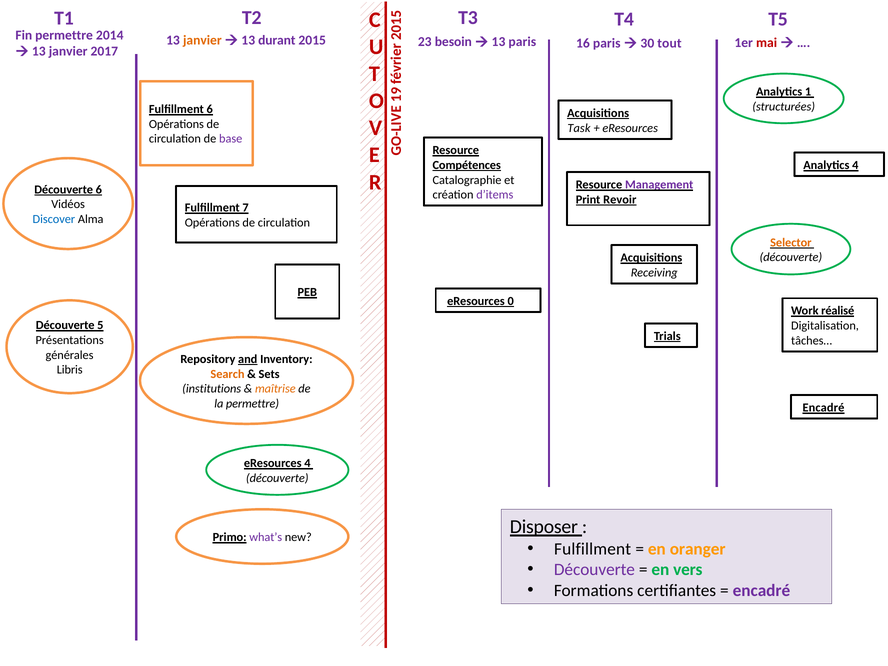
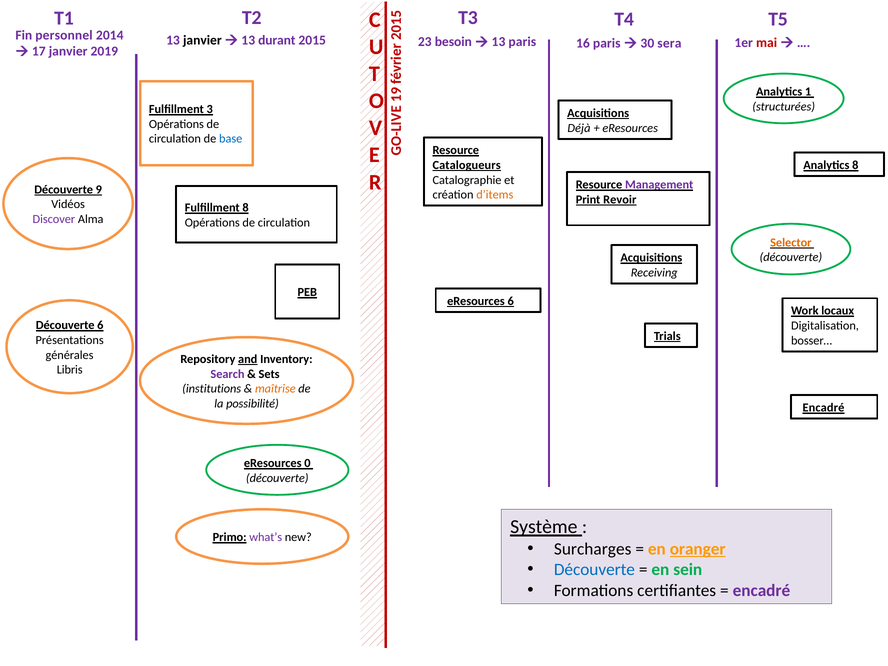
Fin permettre: permettre -> personnel
janvier at (202, 40) colour: orange -> black
tout: tout -> sera
13 at (39, 51): 13 -> 17
2017: 2017 -> 2019
Fulfillment 6: 6 -> 3
Task: Task -> Déjà
base colour: purple -> blue
Compétences: Compétences -> Catalogueurs
Analytics 4: 4 -> 8
Découverte 6: 6 -> 9
d’items colour: purple -> orange
Fulfillment 7: 7 -> 8
Discover colour: blue -> purple
eResources 0: 0 -> 6
réalisé: réalisé -> locaux
Découverte 5: 5 -> 6
tâches…: tâches… -> bosser…
Search colour: orange -> purple
la permettre: permettre -> possibilité
eResources 4: 4 -> 0
Disposer: Disposer -> Système
Fulfillment at (593, 549): Fulfillment -> Surcharges
oranger underline: none -> present
Découverte at (594, 570) colour: purple -> blue
vers: vers -> sein
